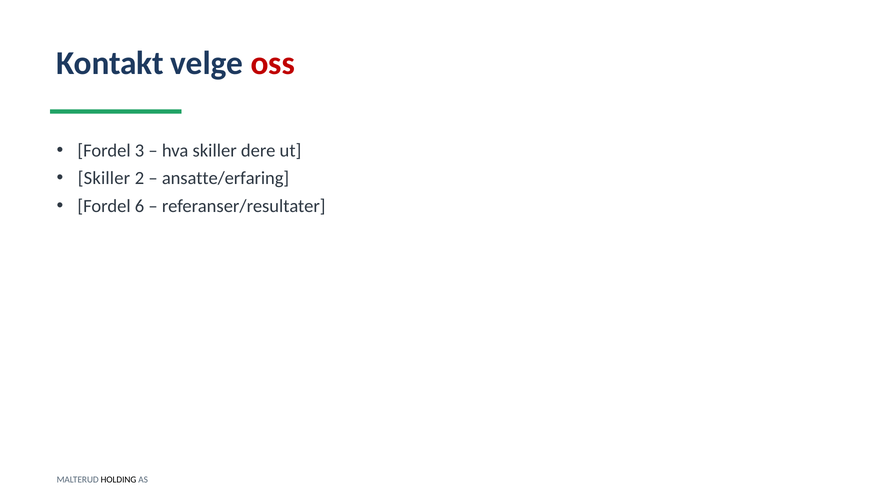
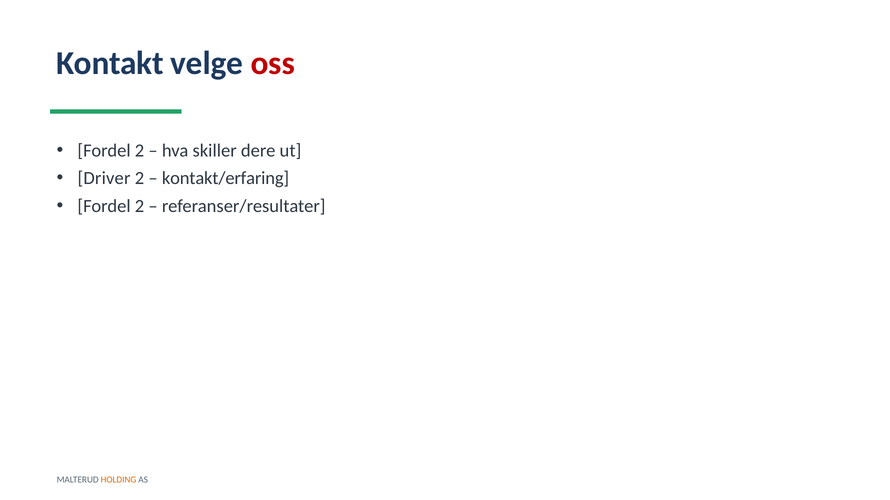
3 at (140, 151): 3 -> 2
Skiller at (104, 179): Skiller -> Driver
ansatte/erfaring: ansatte/erfaring -> kontakt/erfaring
6 at (140, 206): 6 -> 2
HOLDING colour: black -> orange
